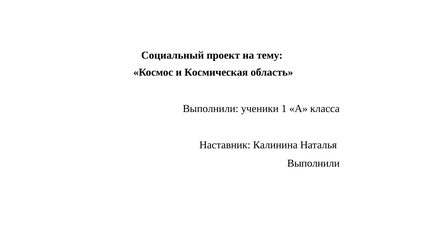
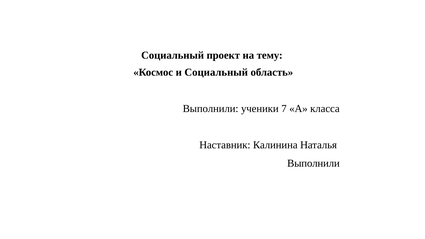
и Космическая: Космическая -> Социальный
1: 1 -> 7
